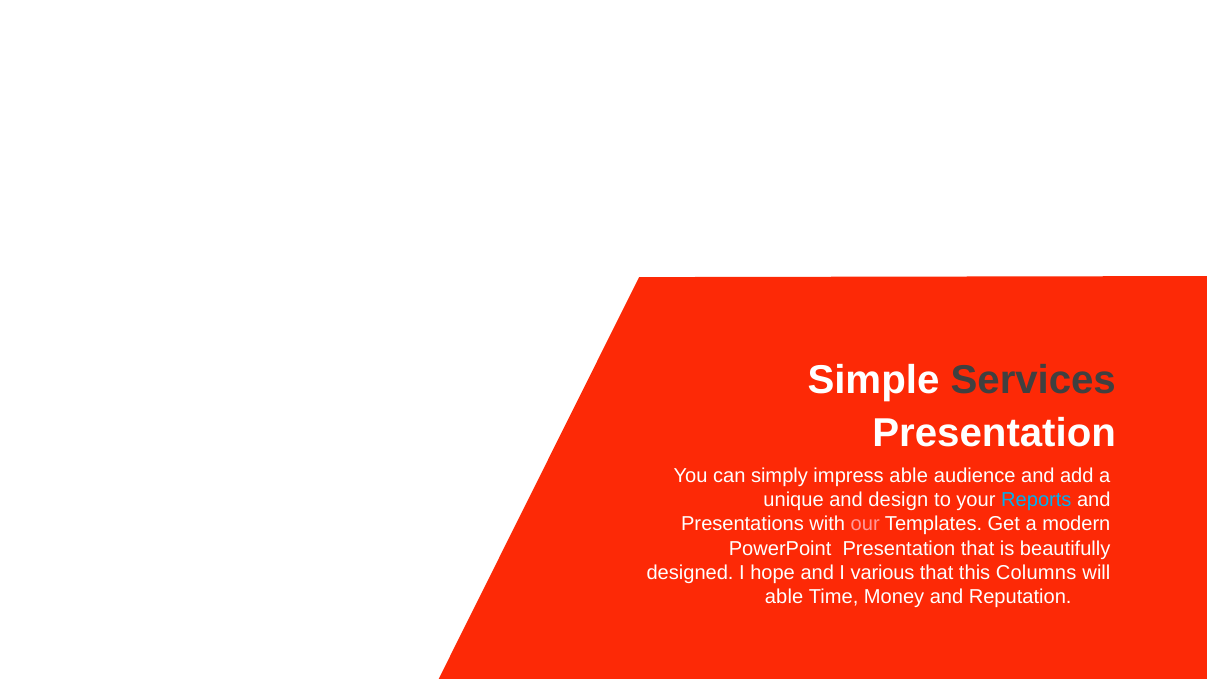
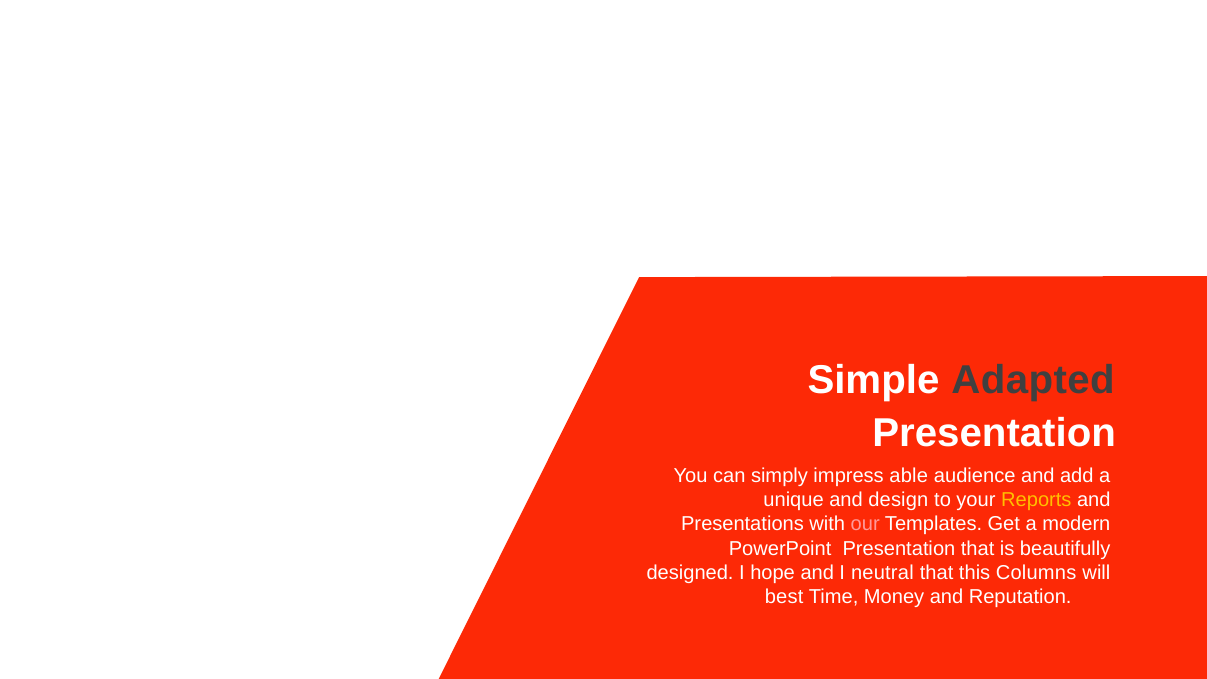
Services: Services -> Adapted
Reports colour: light blue -> yellow
various: various -> neutral
able at (784, 597): able -> best
